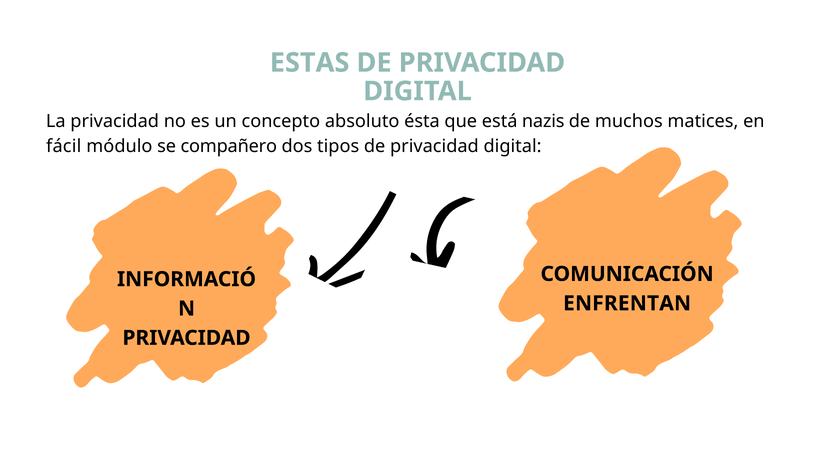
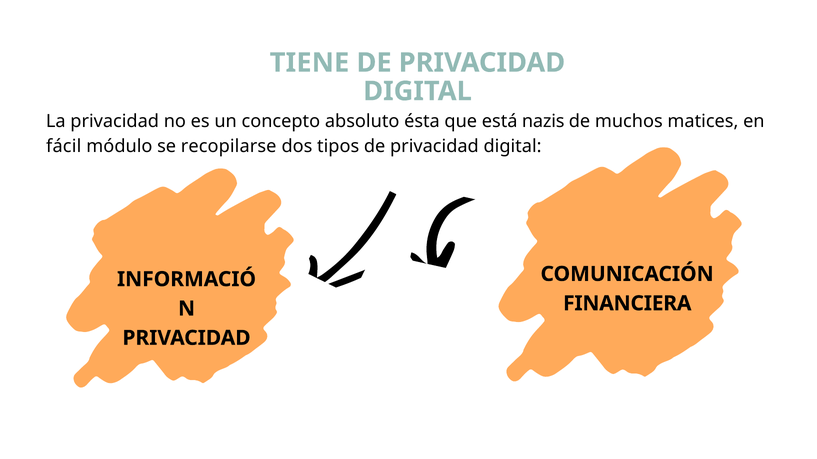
ESTAS: ESTAS -> TIENE
compañero: compañero -> recopilarse
ENFRENTAN: ENFRENTAN -> FINANCIERA
